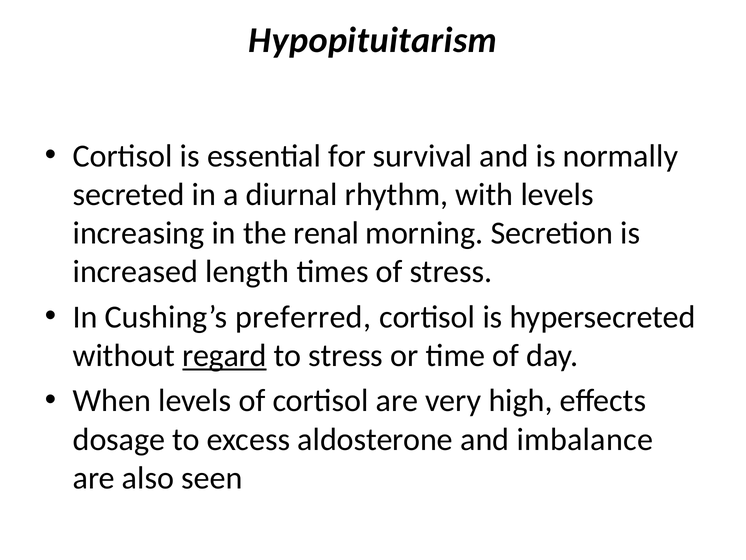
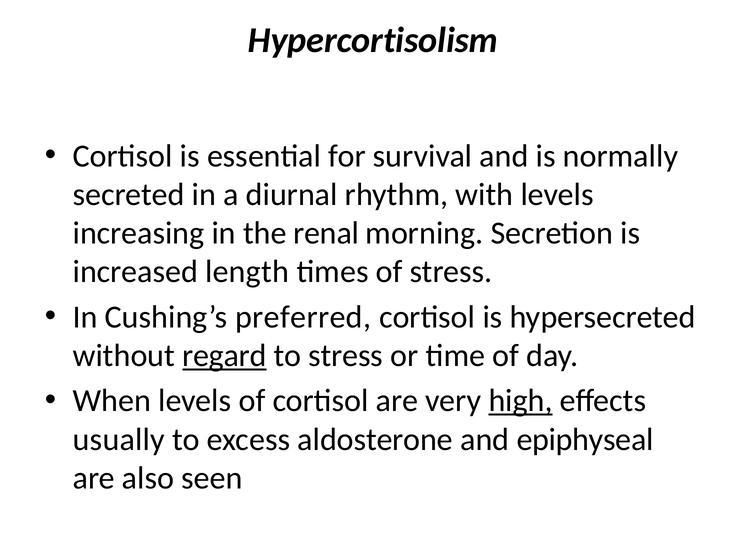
Hypopituitarism: Hypopituitarism -> Hypercortisolism
high underline: none -> present
dosage: dosage -> usually
imbalance: imbalance -> epiphyseal
